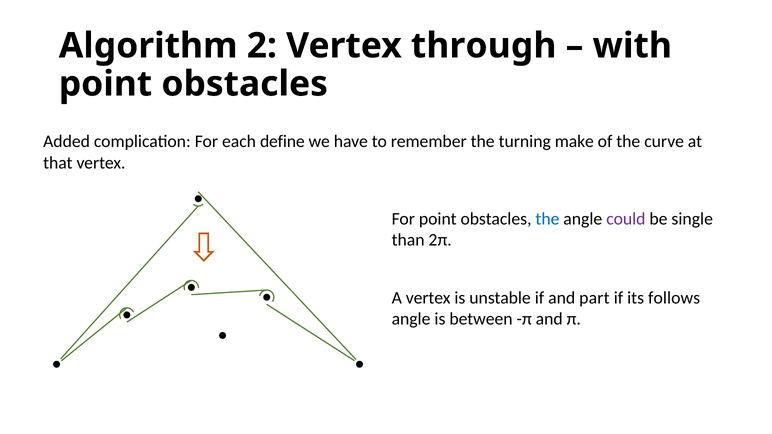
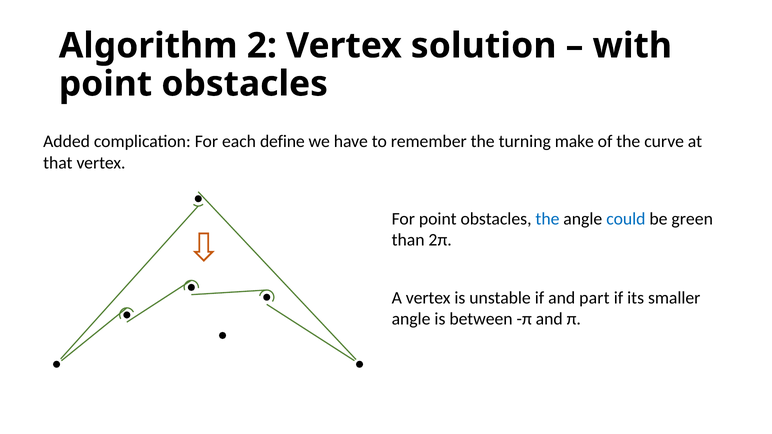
through: through -> solution
could colour: purple -> blue
single: single -> green
follows: follows -> smaller
